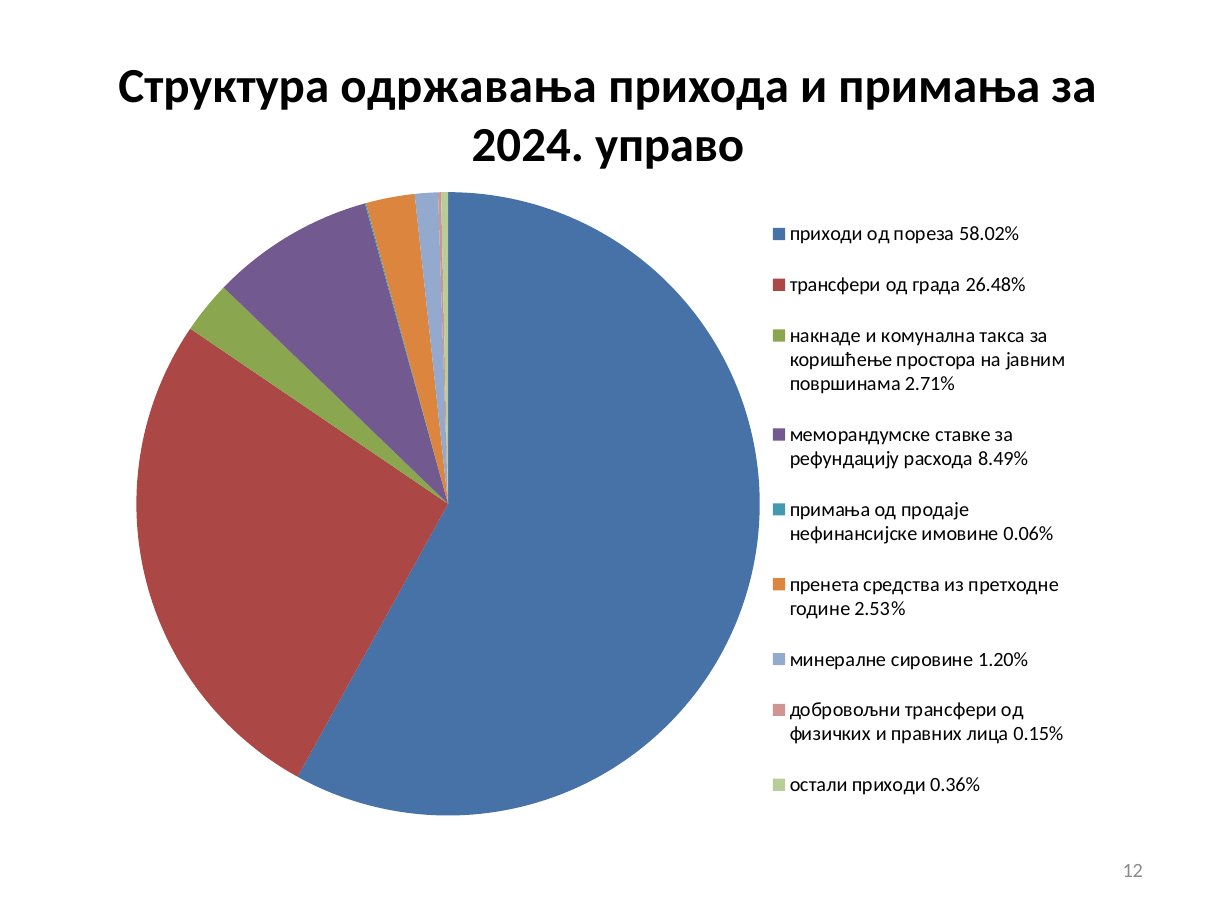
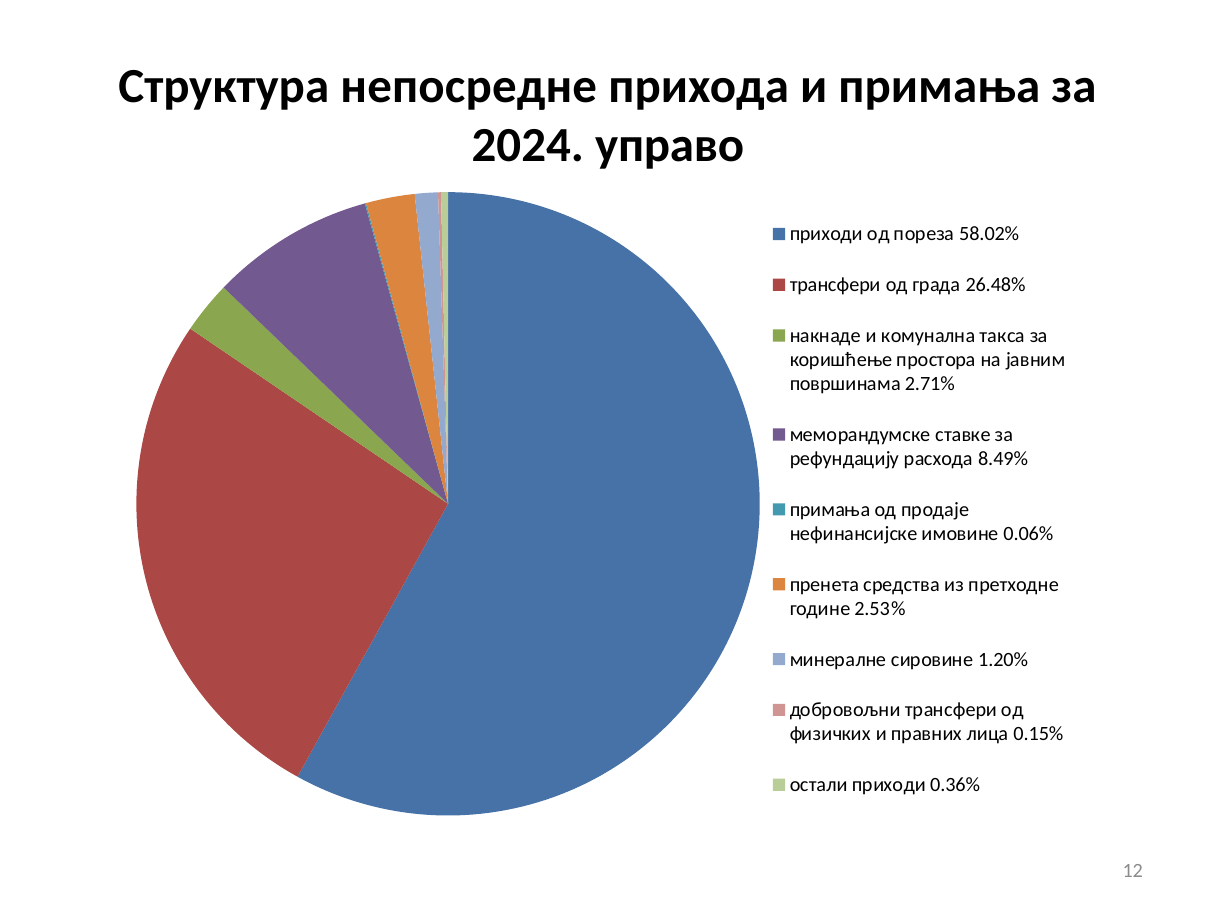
одржавања: одржавања -> непосредне
